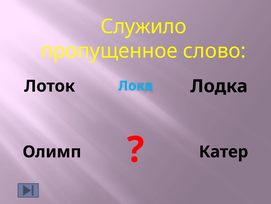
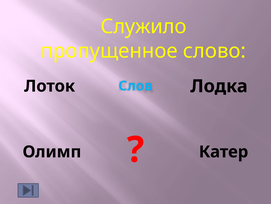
Локв: Локв -> Слов
